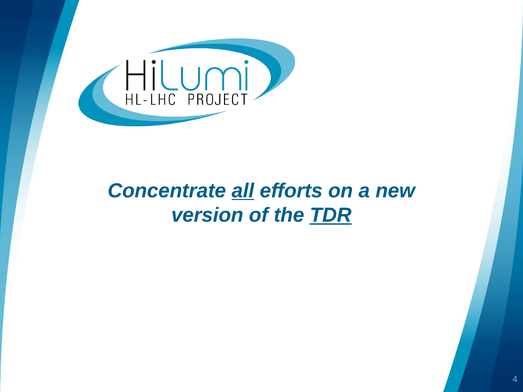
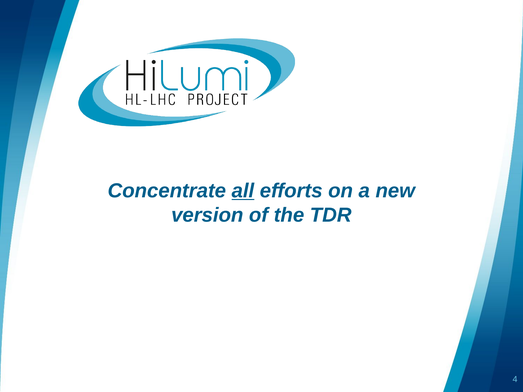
TDR underline: present -> none
